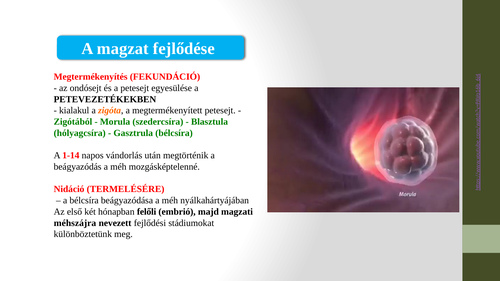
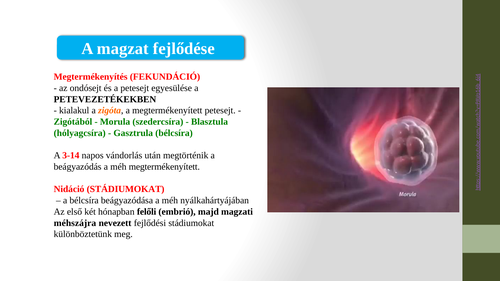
1-14: 1-14 -> 3-14
méh mozgásképtelenné: mozgásképtelenné -> megtermékenyített
Nidáció TERMELÉSÉRE: TERMELÉSÉRE -> STÁDIUMOKAT
